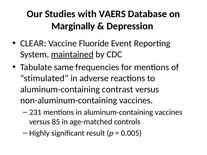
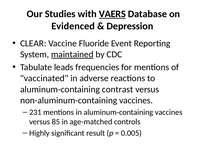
VAERS underline: none -> present
Marginally: Marginally -> Evidenced
same: same -> leads
stimulated: stimulated -> vaccinated
